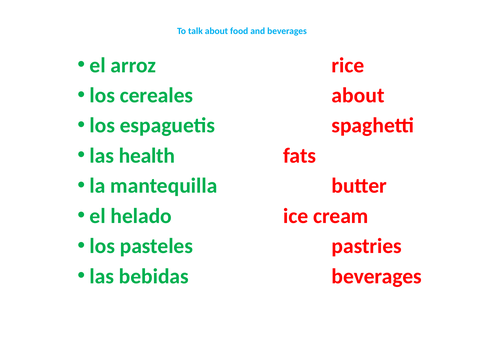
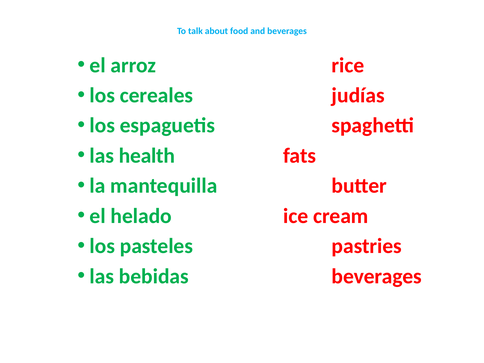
cereales about: about -> judías
